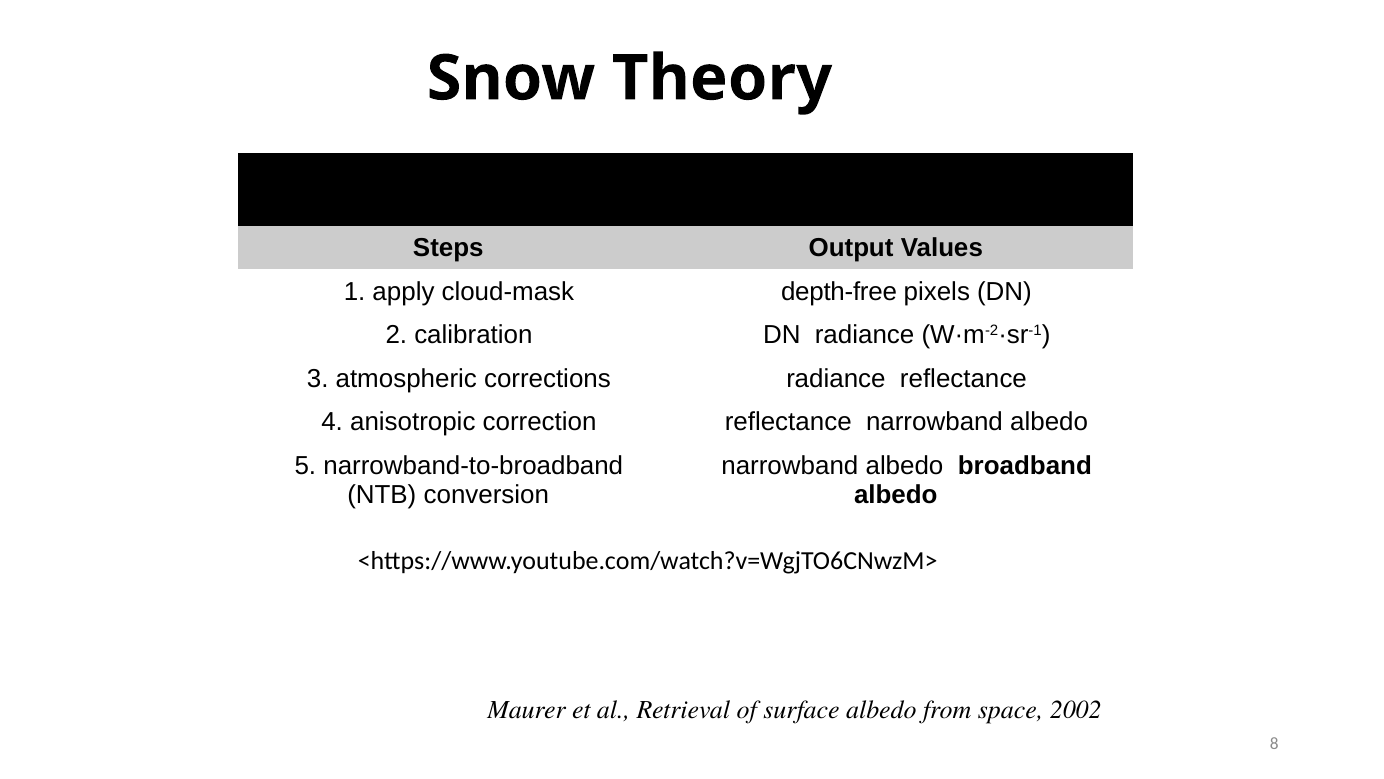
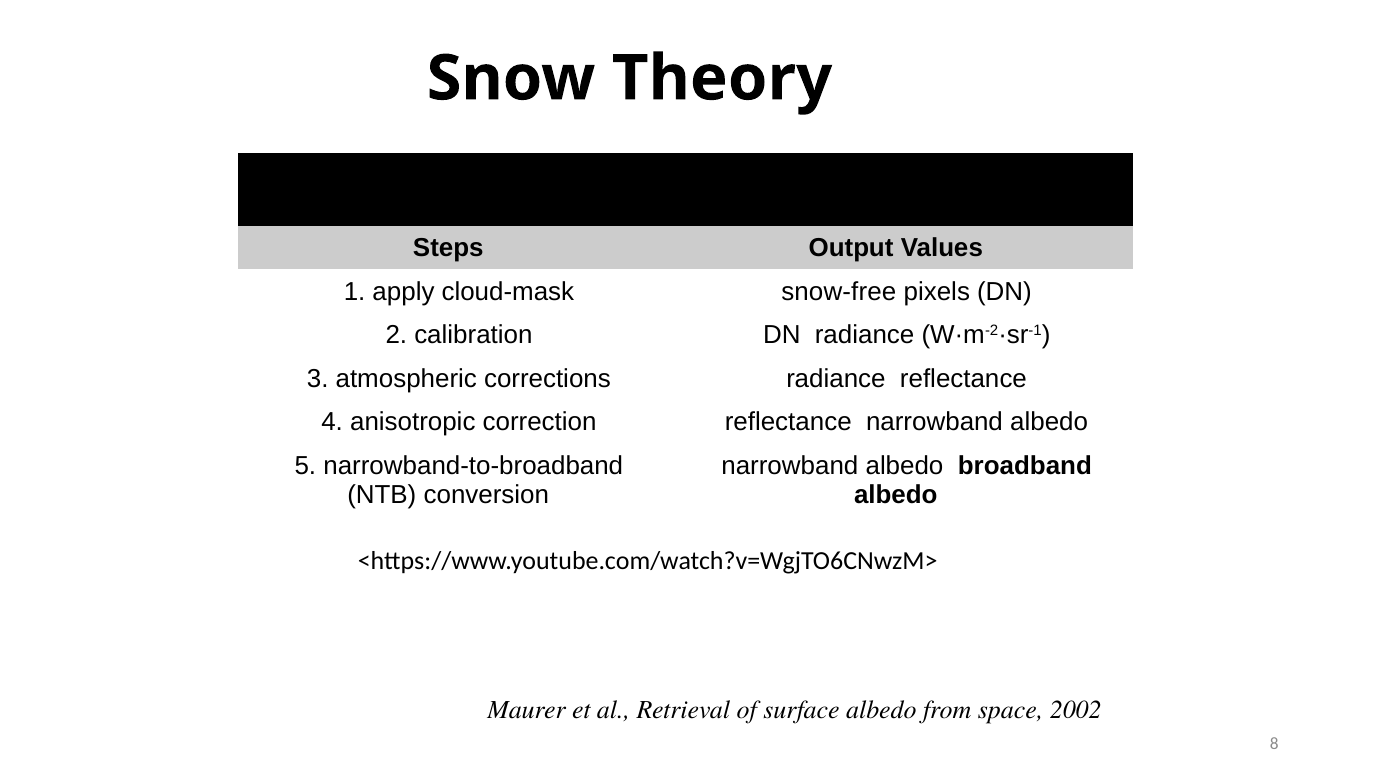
depth-free: depth-free -> snow-free
